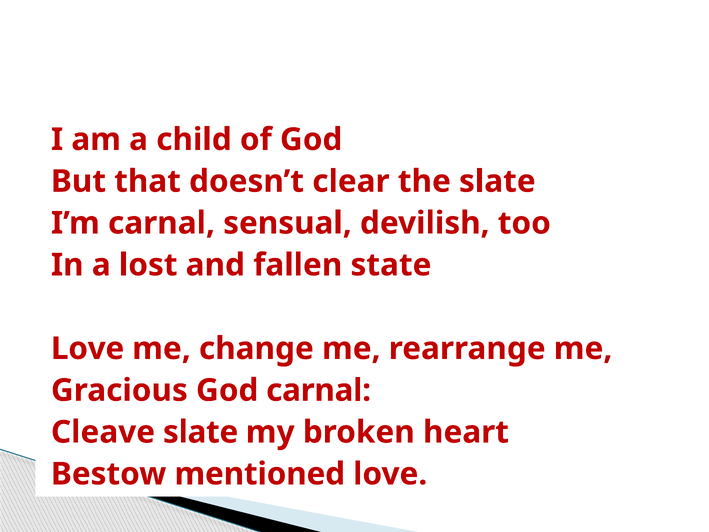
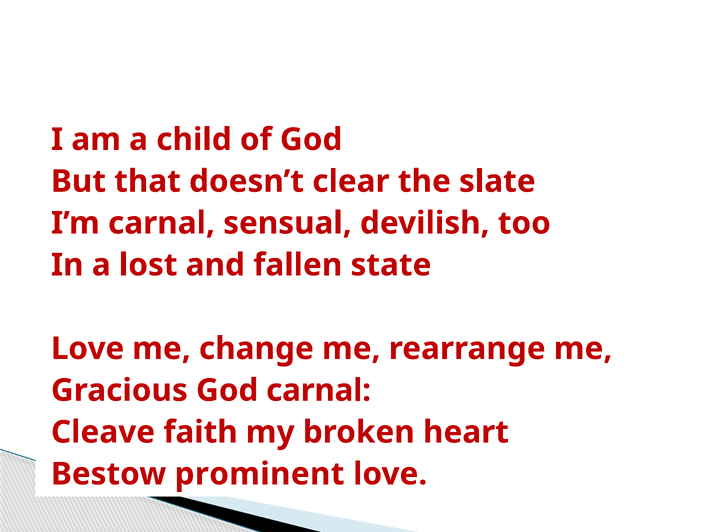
Cleave slate: slate -> faith
mentioned: mentioned -> prominent
